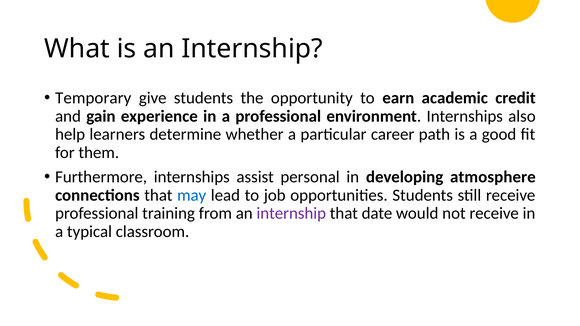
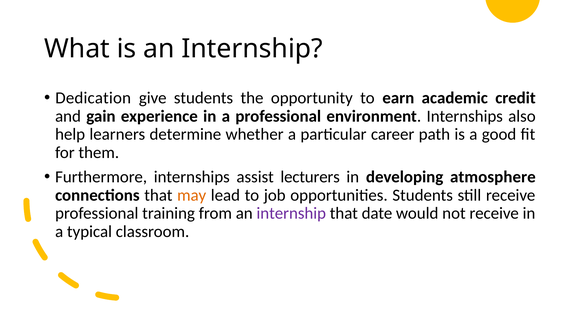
Temporary: Temporary -> Dedication
personal: personal -> lecturers
may colour: blue -> orange
